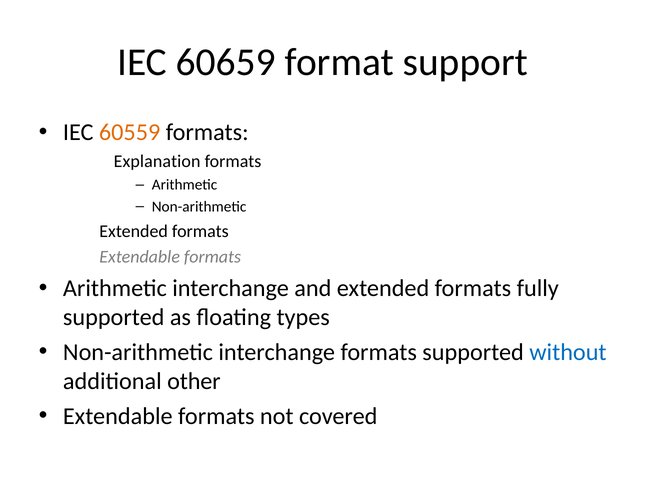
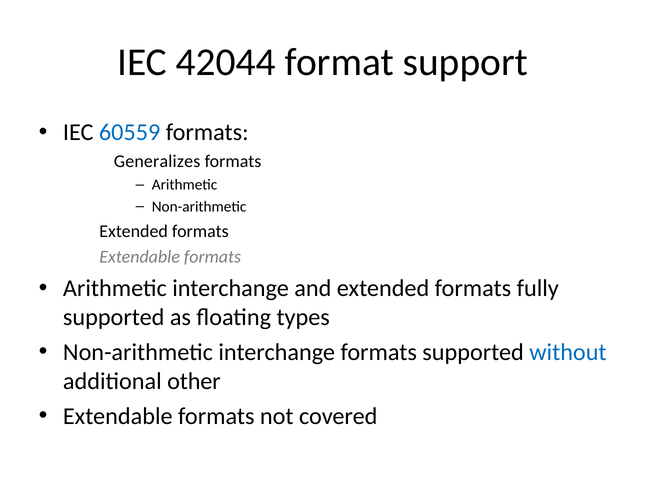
60659: 60659 -> 42044
60559 colour: orange -> blue
Explanation: Explanation -> Generalizes
